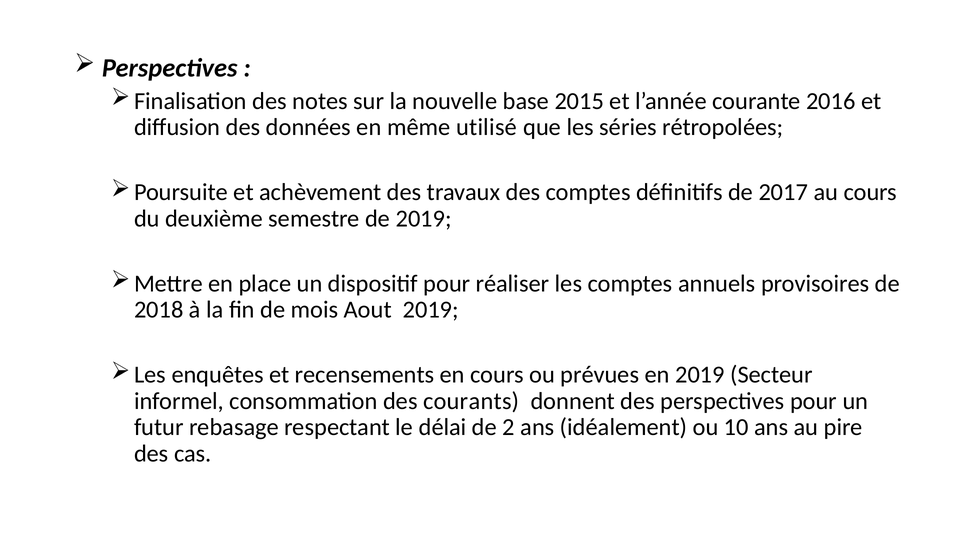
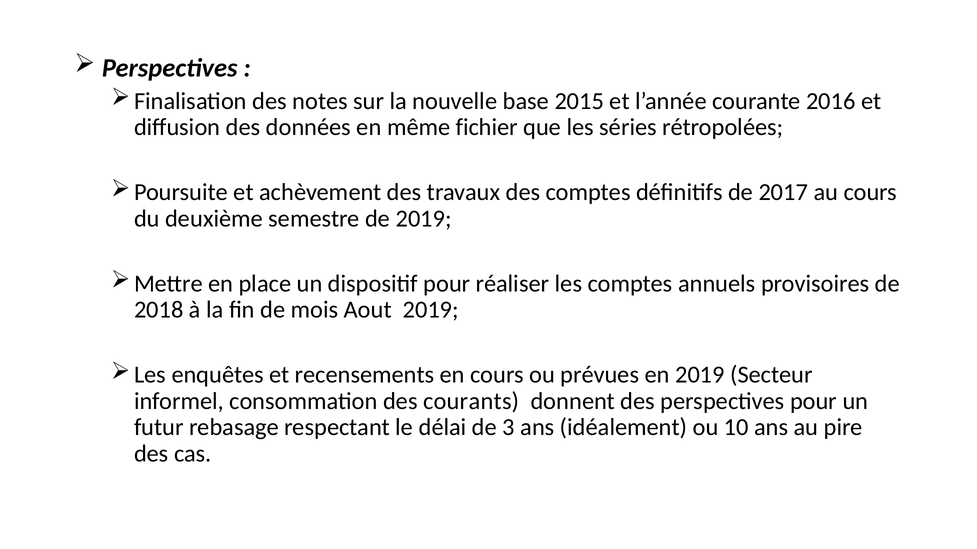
utilisé: utilisé -> fichier
2: 2 -> 3
